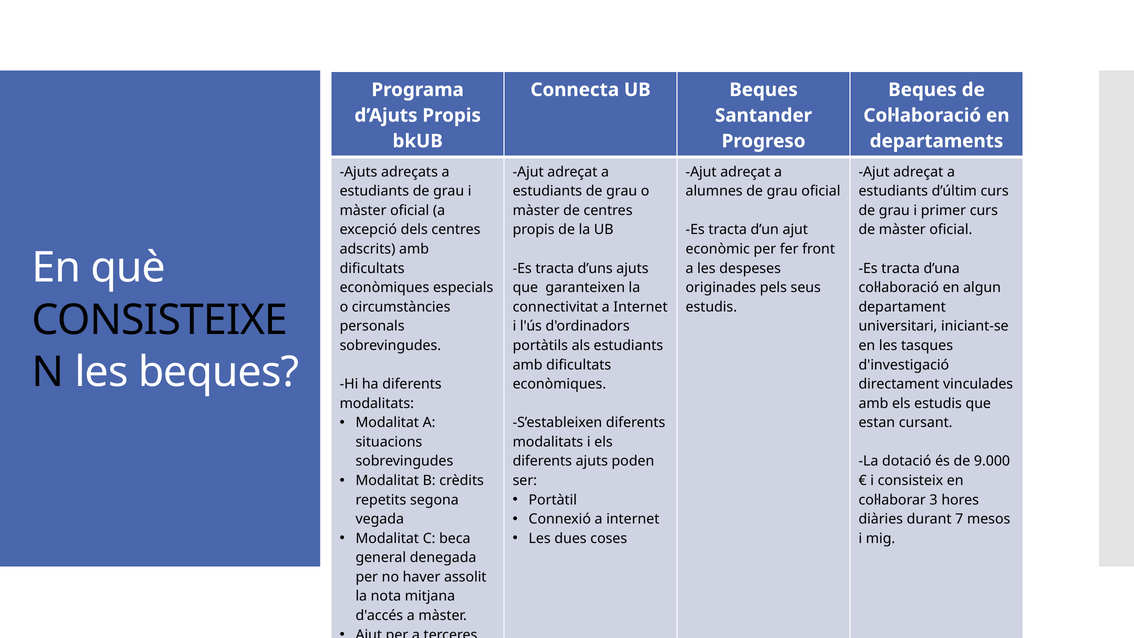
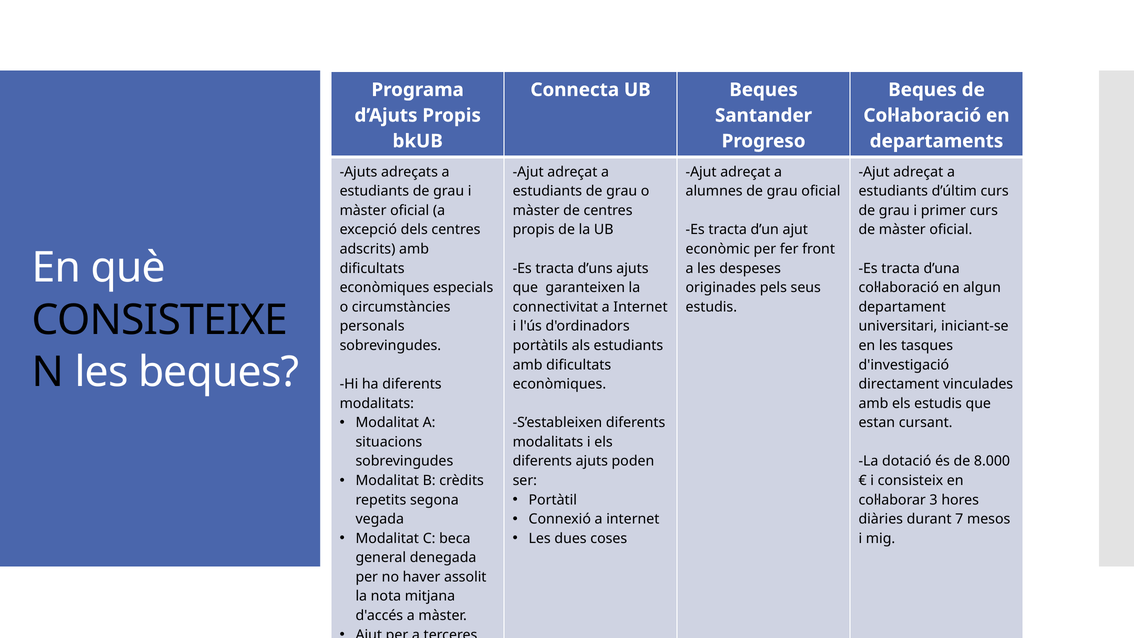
9.000: 9.000 -> 8.000
